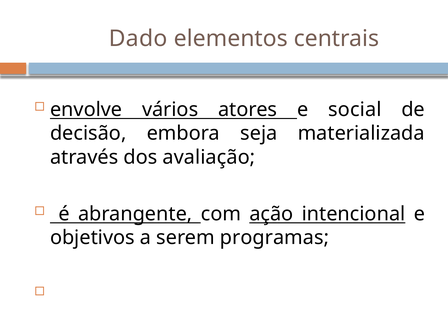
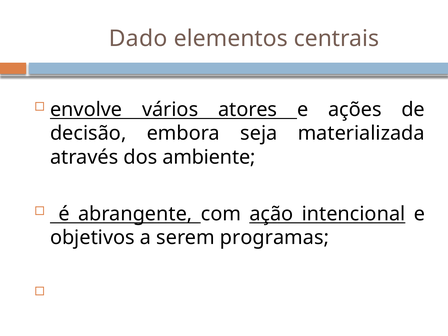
social: social -> ações
avaliação: avaliação -> ambiente
